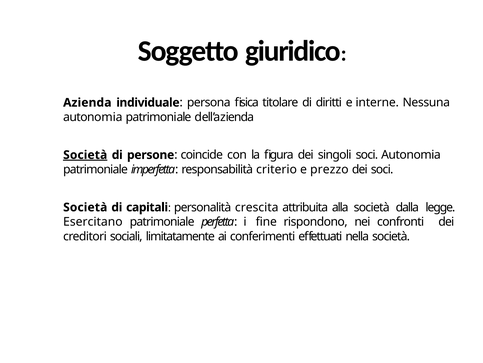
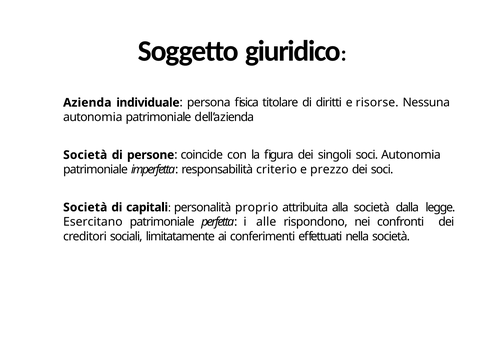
interne: interne -> risorse
Società at (85, 155) underline: present -> none
crescita: crescita -> proprio
fine: fine -> alle
